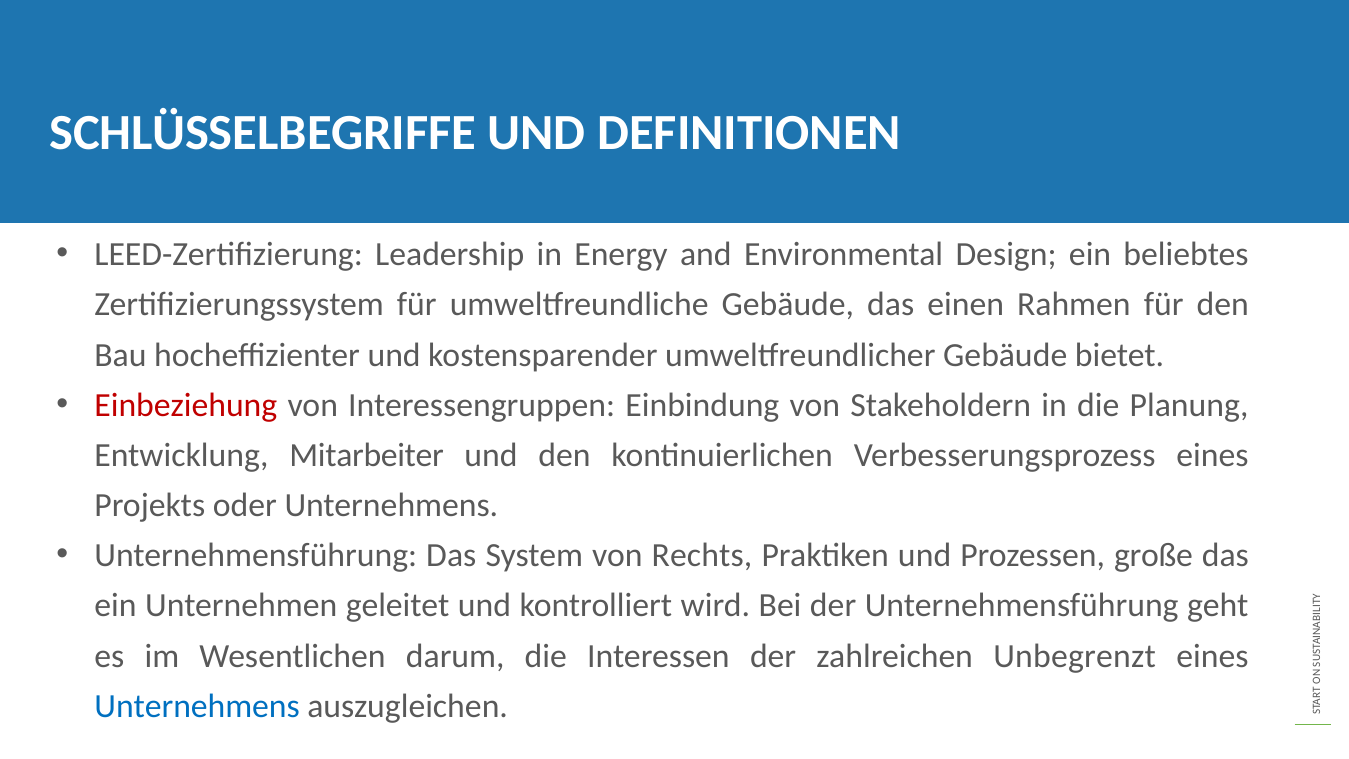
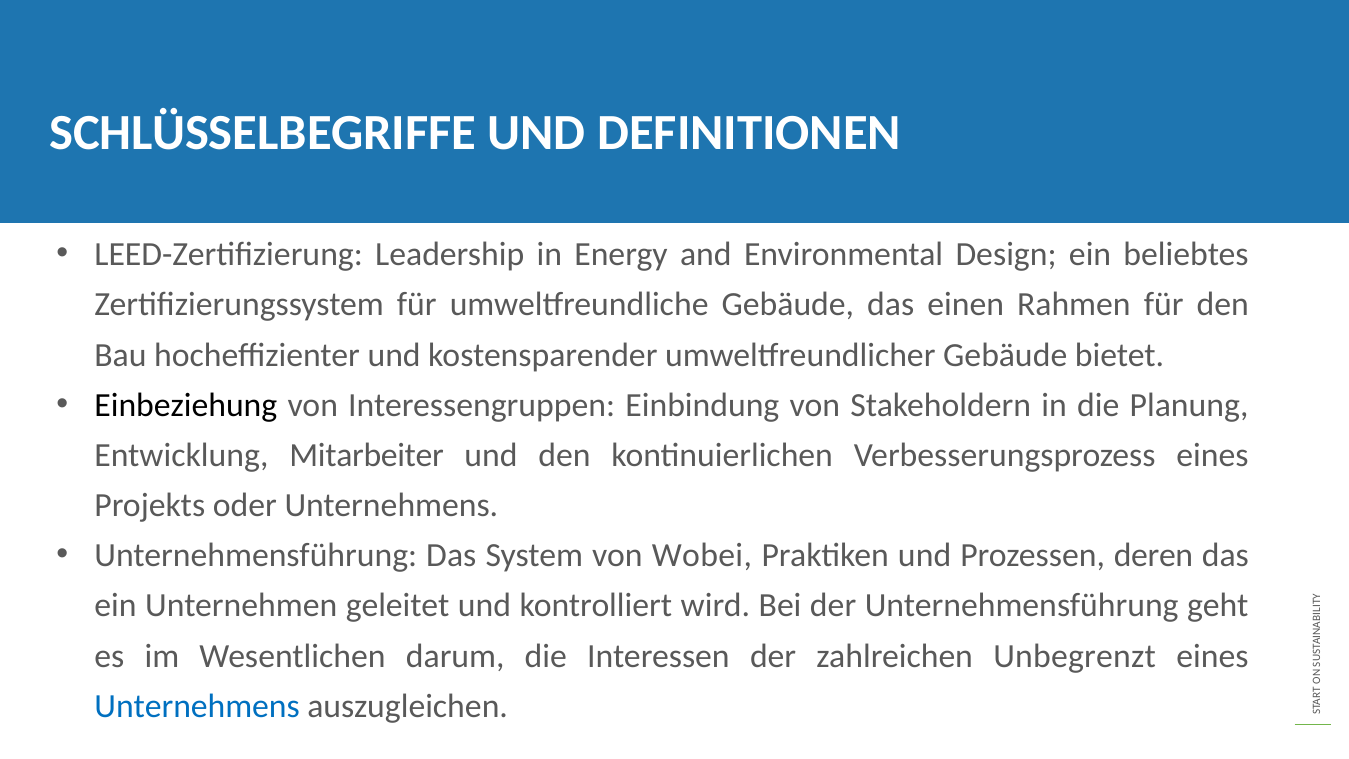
Einbeziehung colour: red -> black
Rechts: Rechts -> Wobei
große: große -> deren
